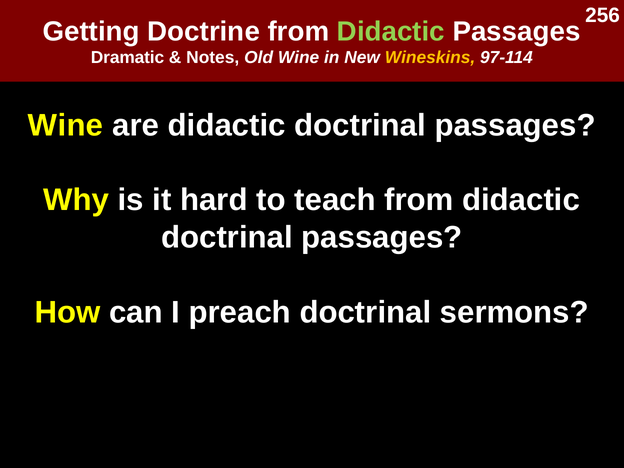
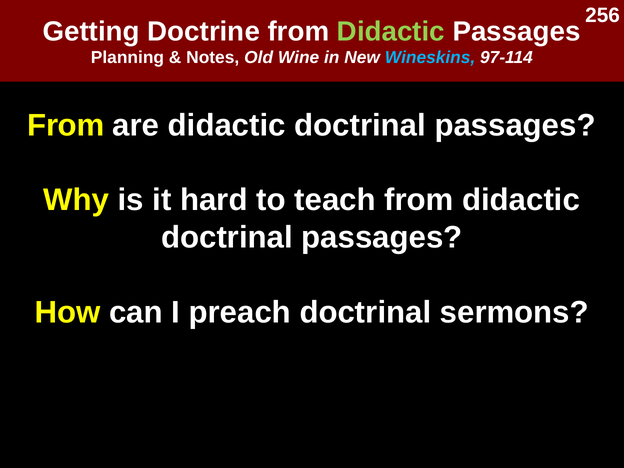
Dramatic: Dramatic -> Planning
Wineskins colour: yellow -> light blue
Wine at (66, 125): Wine -> From
